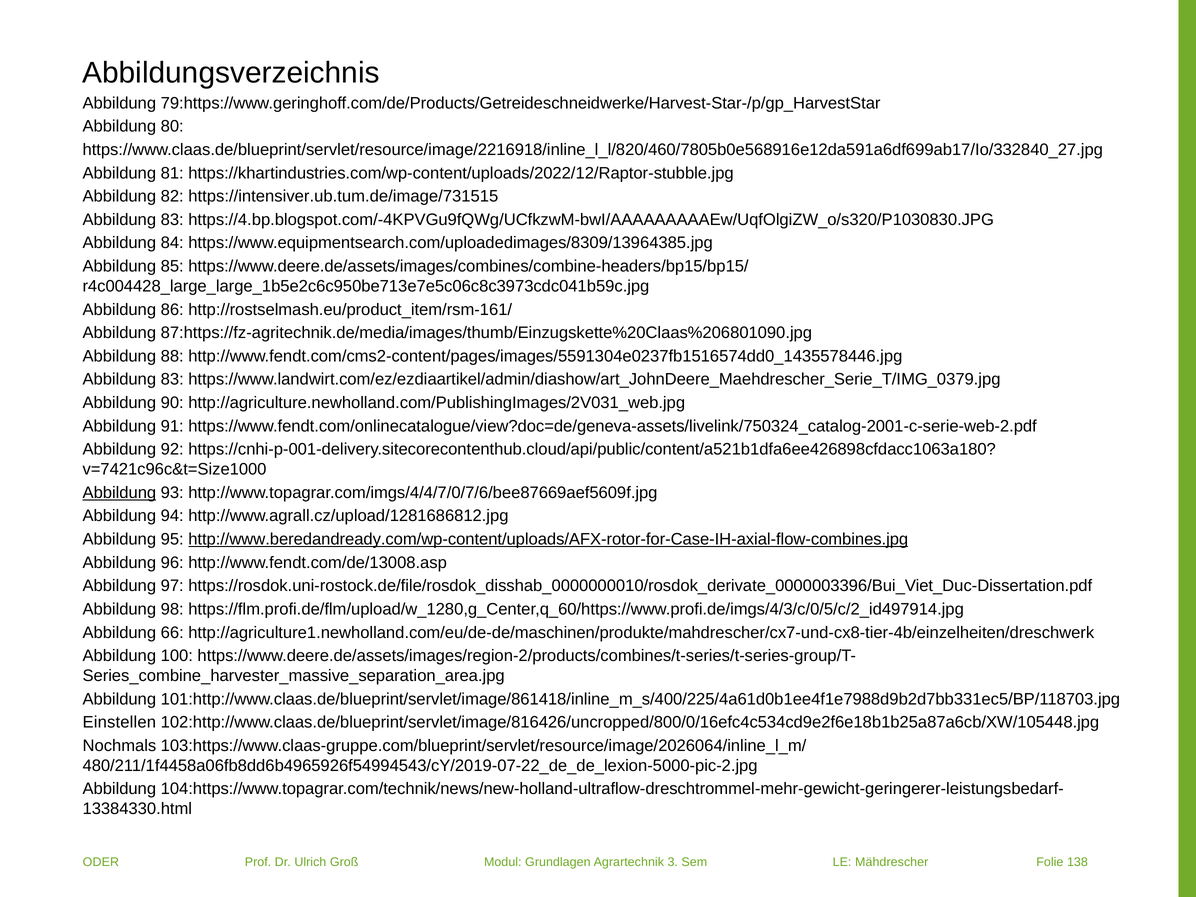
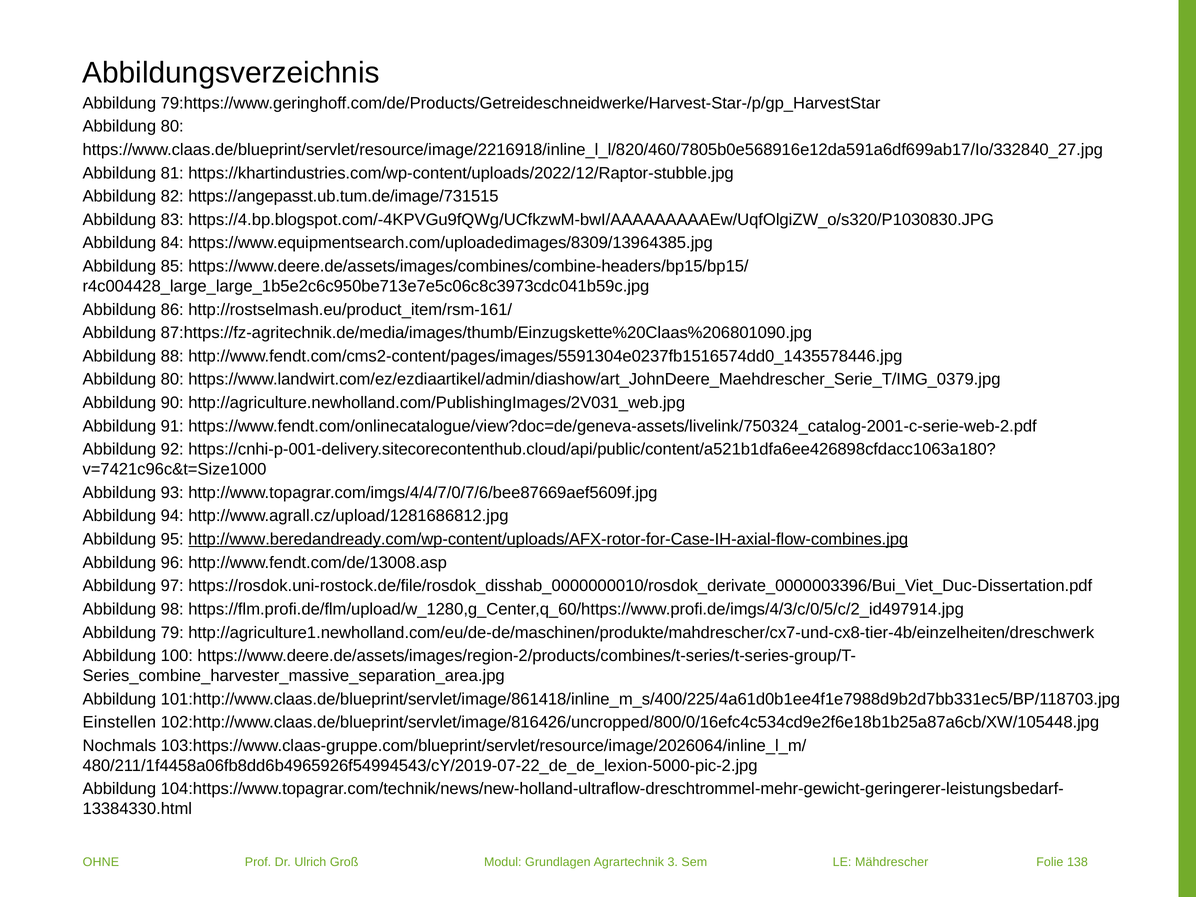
https://intensiver.ub.tum.de/image/731515: https://intensiver.ub.tum.de/image/731515 -> https://angepasst.ub.tum.de/image/731515
83 at (172, 379): 83 -> 80
Abbildung at (119, 493) underline: present -> none
66: 66 -> 79
ODER: ODER -> OHNE
